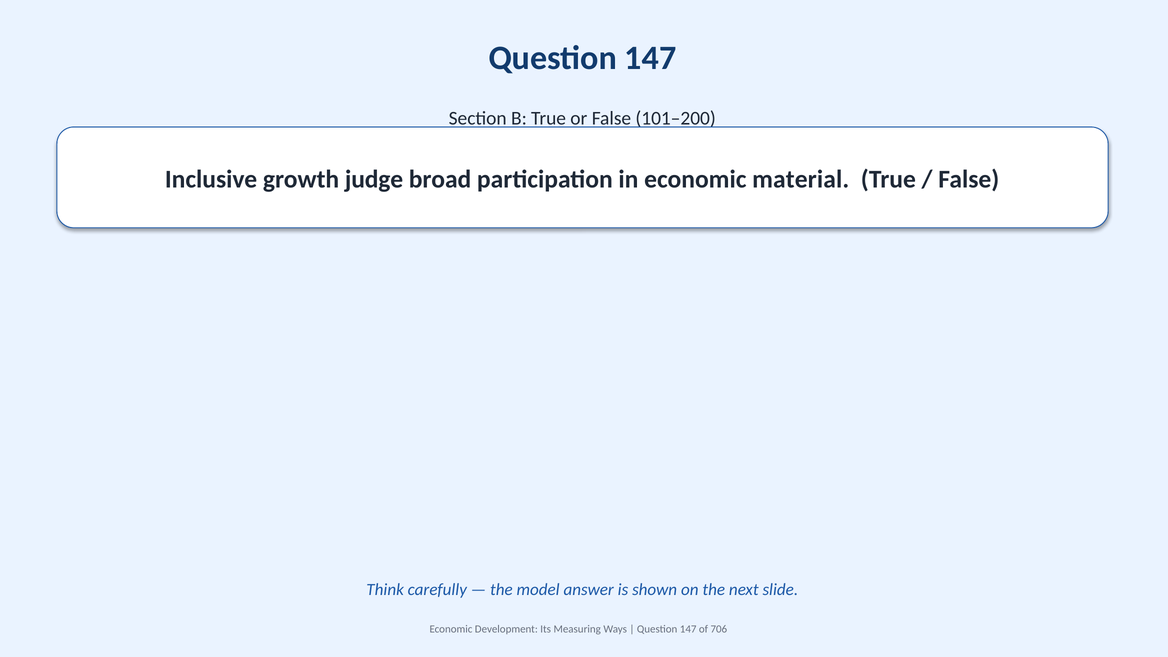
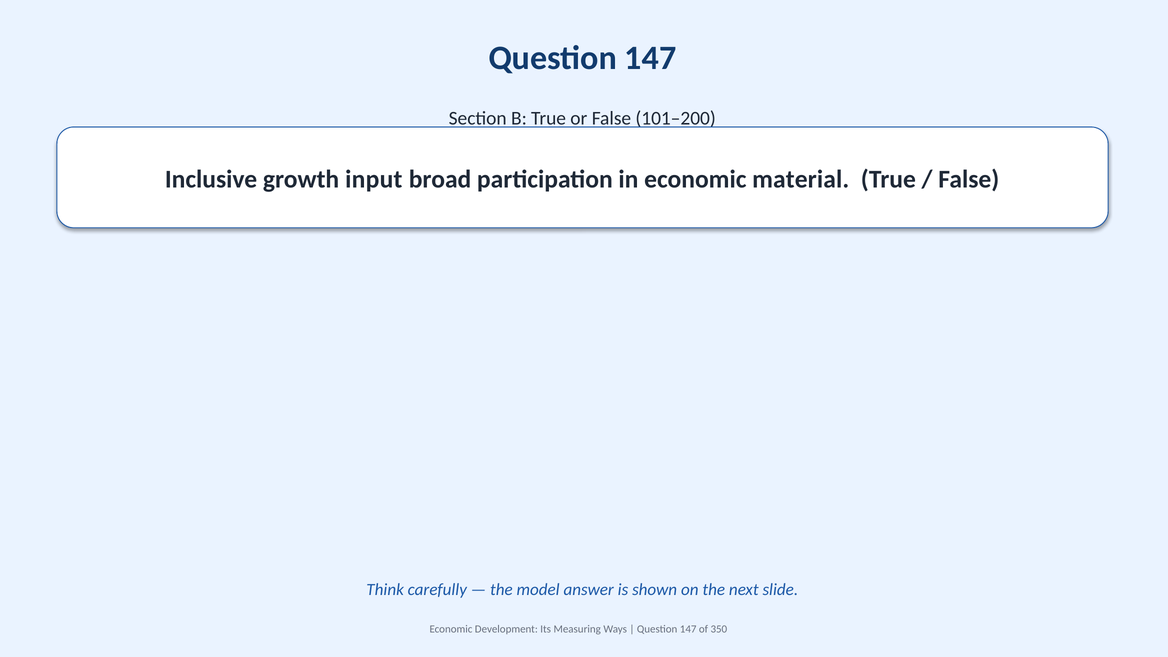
judge: judge -> input
706: 706 -> 350
